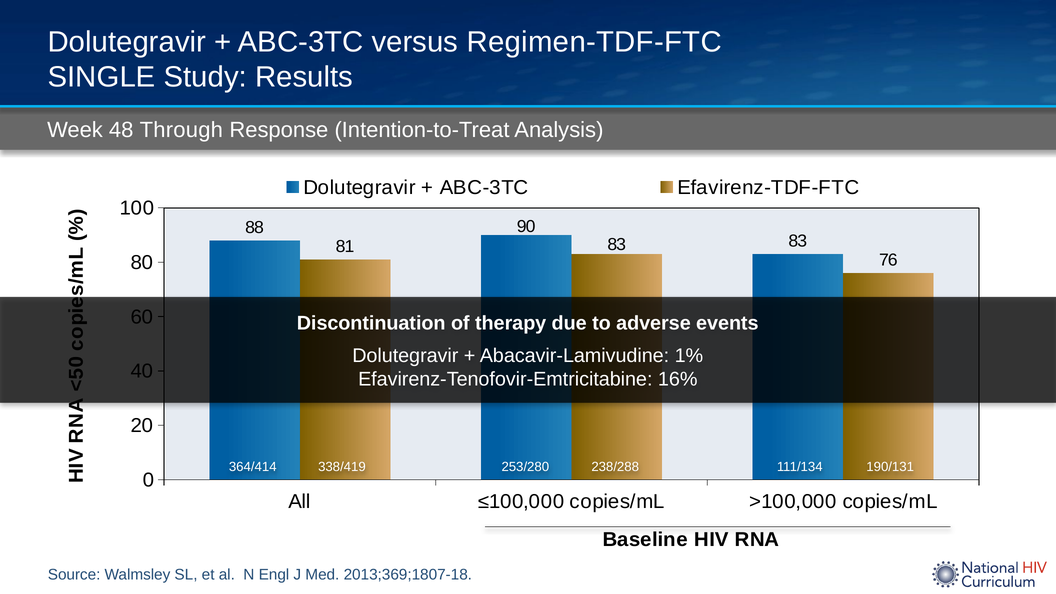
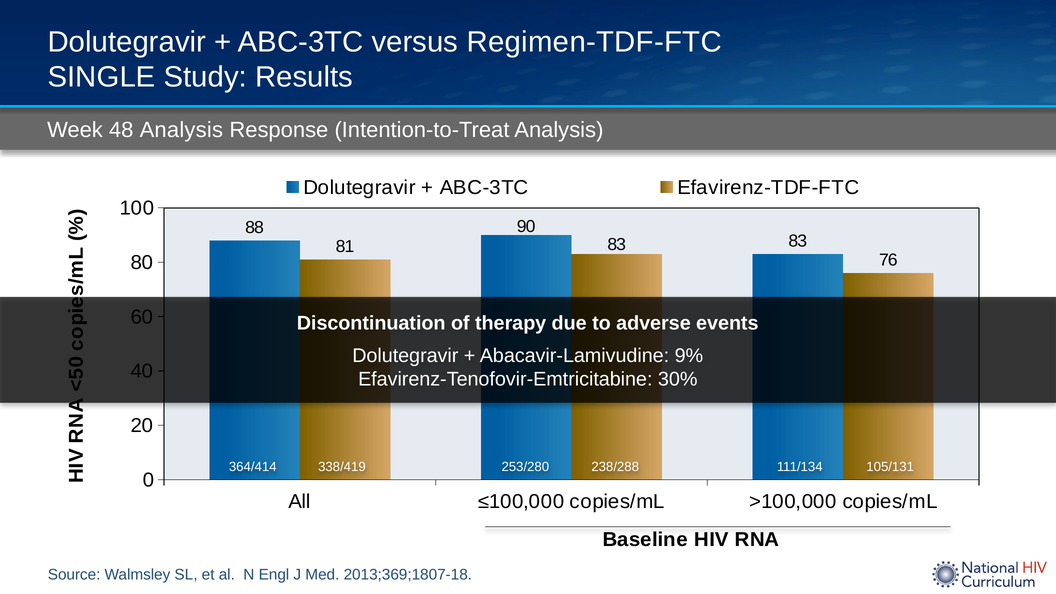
48 Through: Through -> Analysis
1%: 1% -> 9%
16%: 16% -> 30%
190/131: 190/131 -> 105/131
